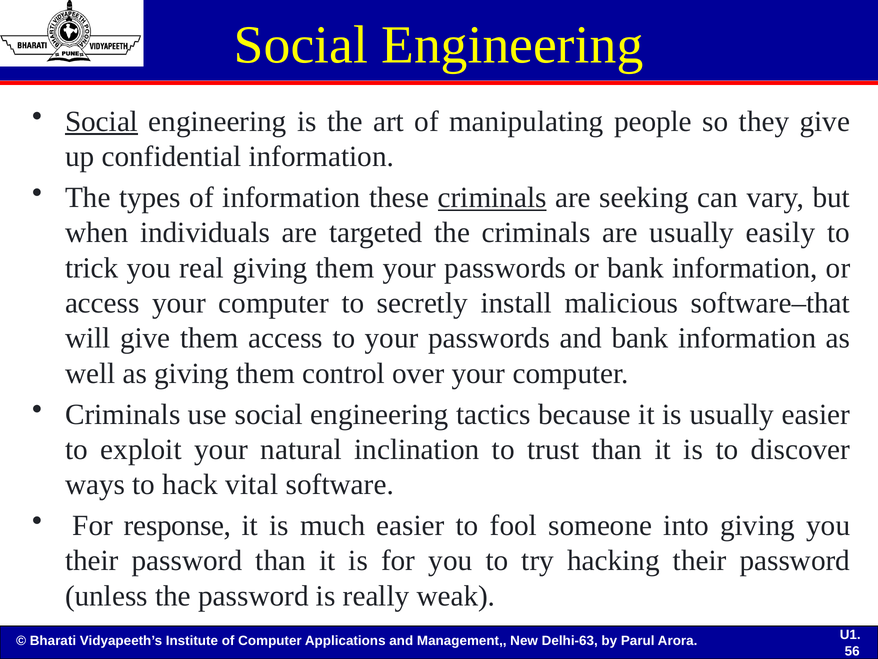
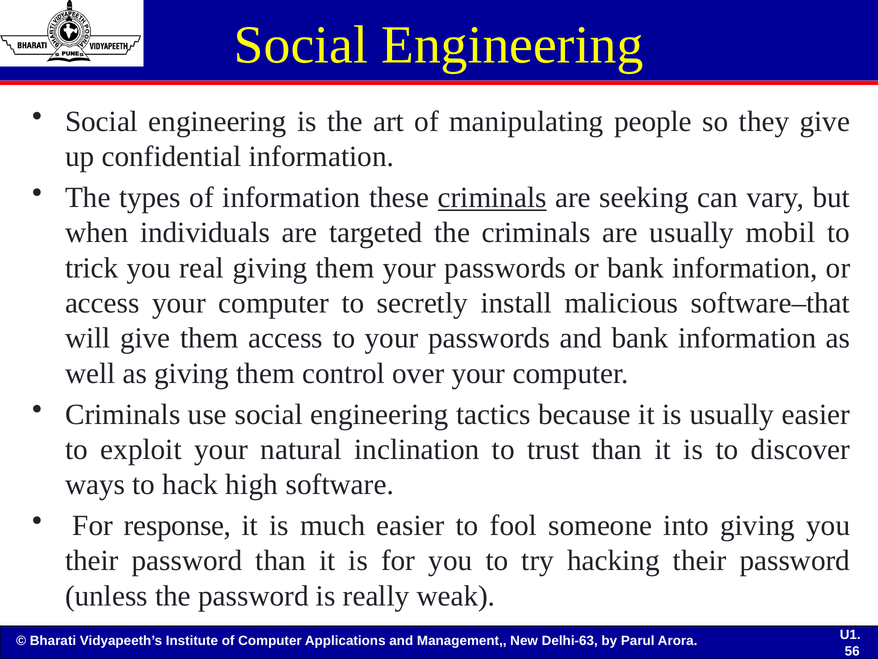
Social at (102, 121) underline: present -> none
easily: easily -> mobil
vital: vital -> high
